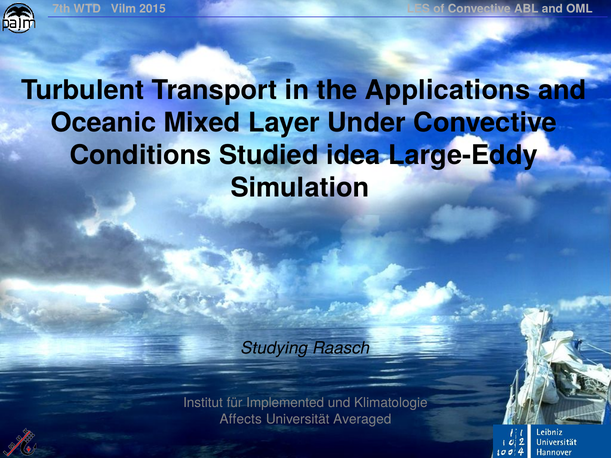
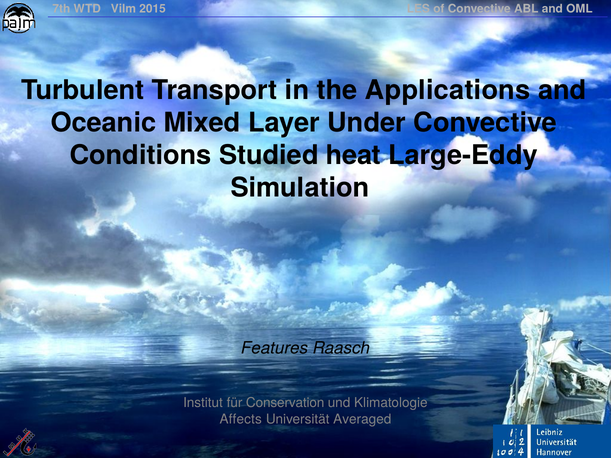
idea: idea -> heat
Studying: Studying -> Features
Implemented: Implemented -> Conservation
